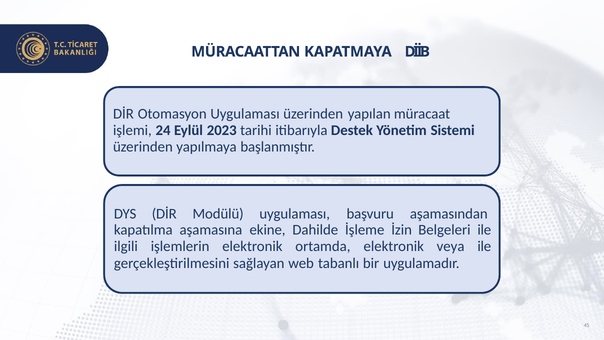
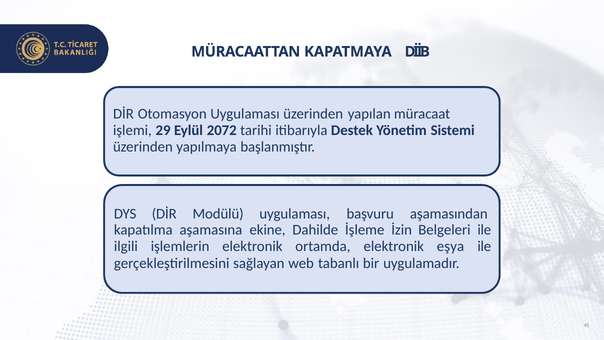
24: 24 -> 29
2023: 2023 -> 2072
veya: veya -> eşya
